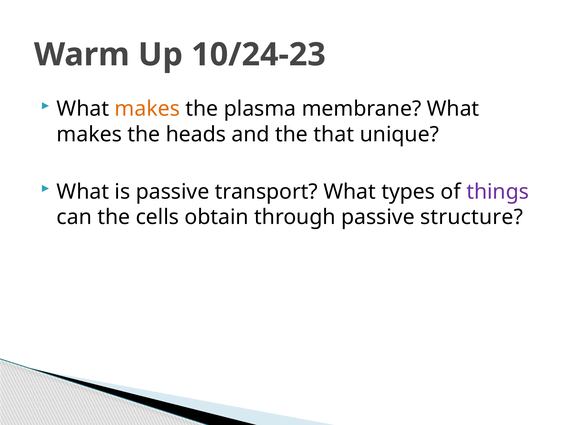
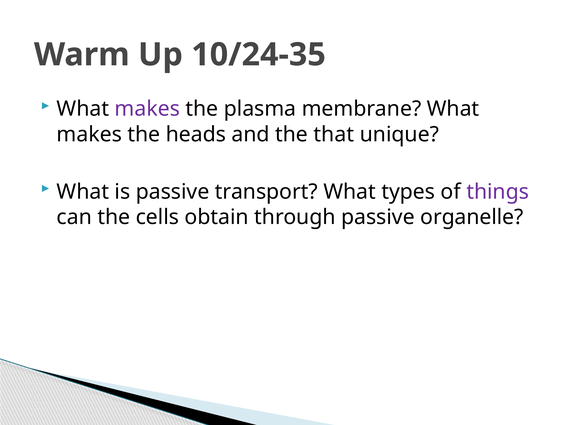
10/24-23: 10/24-23 -> 10/24-35
makes at (147, 109) colour: orange -> purple
structure: structure -> organelle
